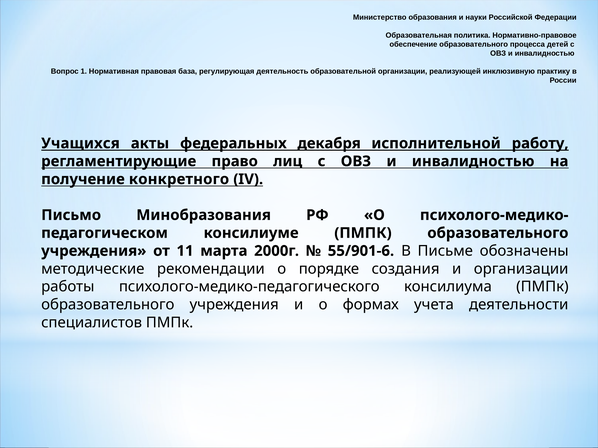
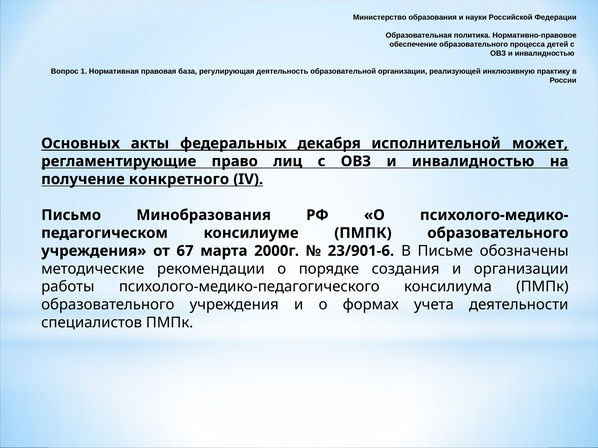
Учащихся: Учащихся -> Основных
работу: работу -> может
11: 11 -> 67
55/901-6: 55/901-6 -> 23/901-6
